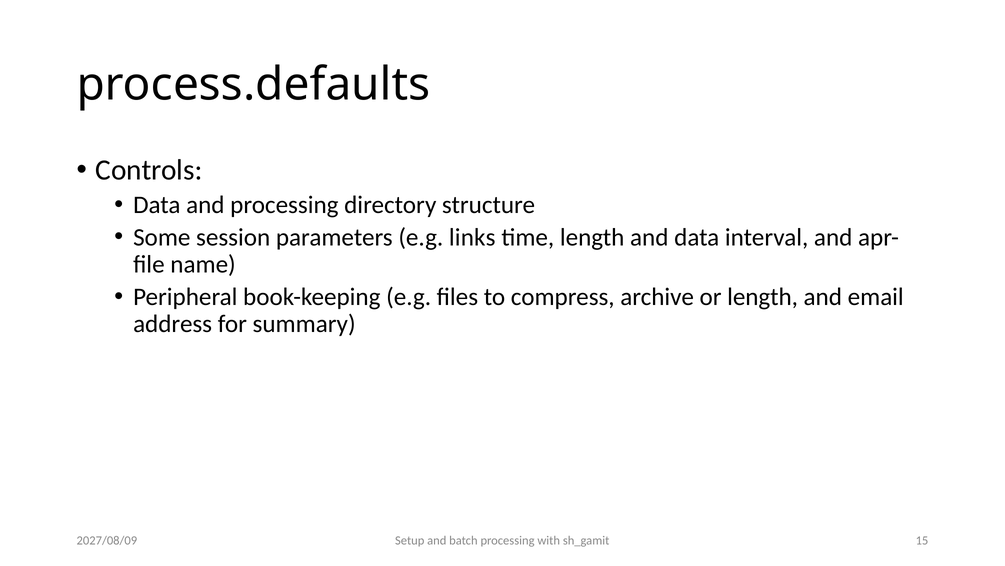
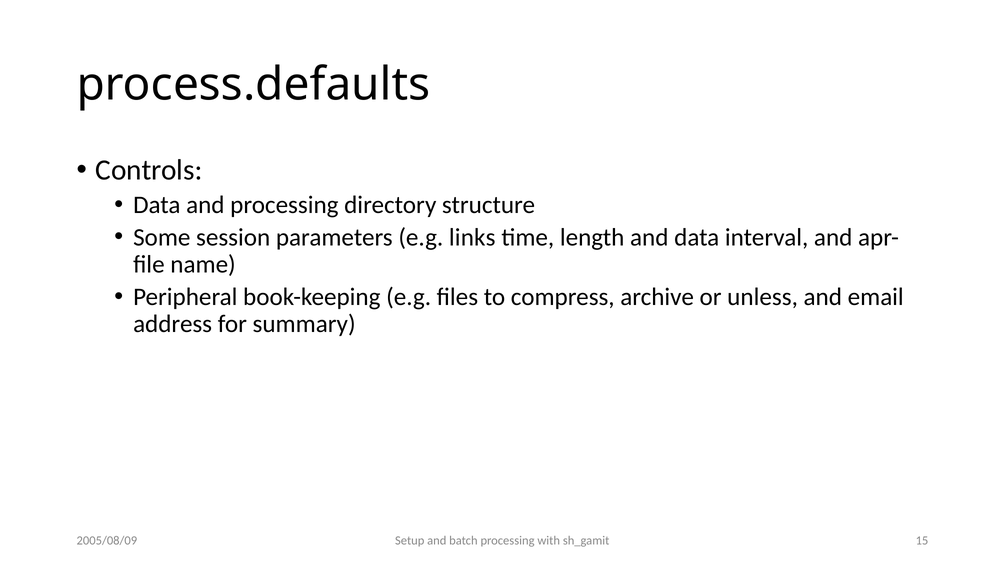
or length: length -> unless
2027/08/09: 2027/08/09 -> 2005/08/09
